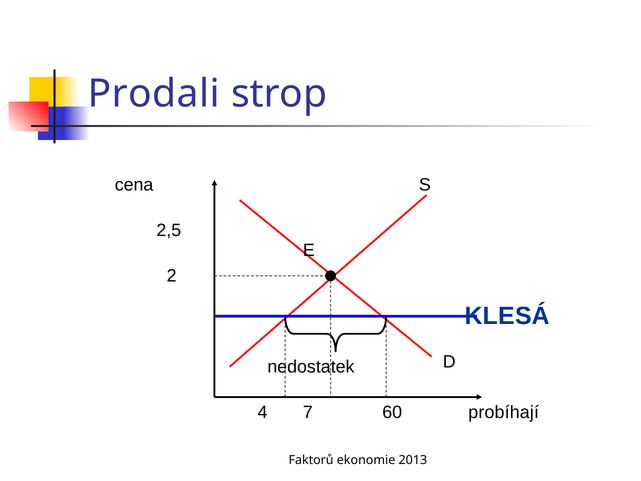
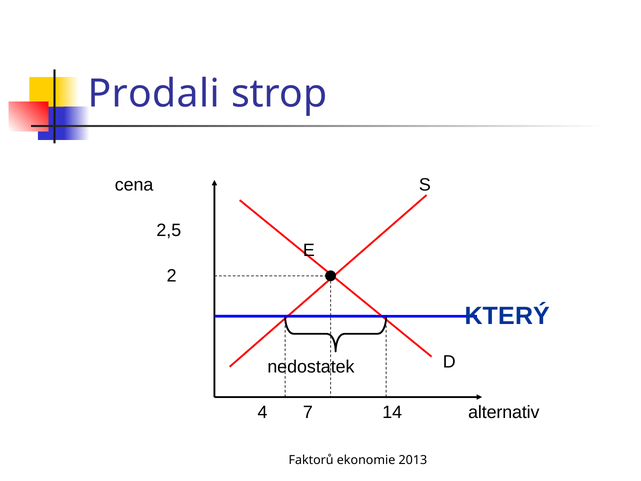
KLESÁ: KLESÁ -> KTERÝ
60: 60 -> 14
probíhají: probíhají -> alternativ
